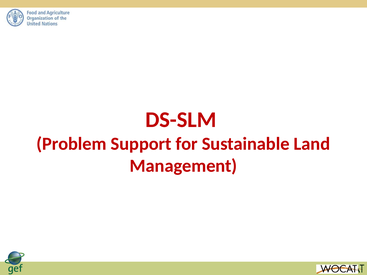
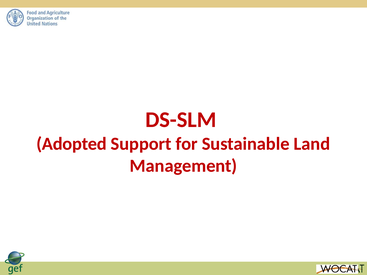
Problem: Problem -> Adopted
